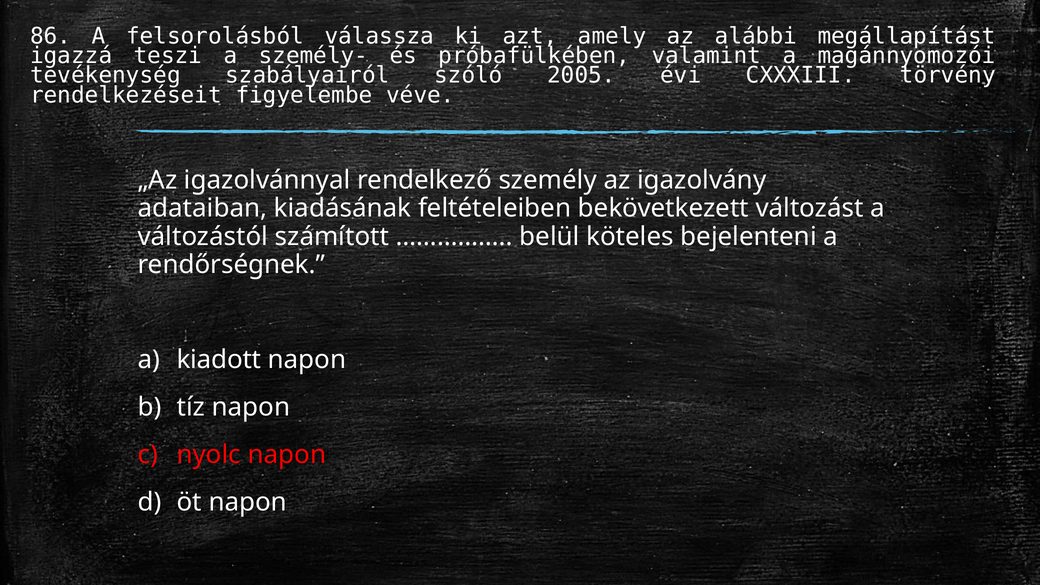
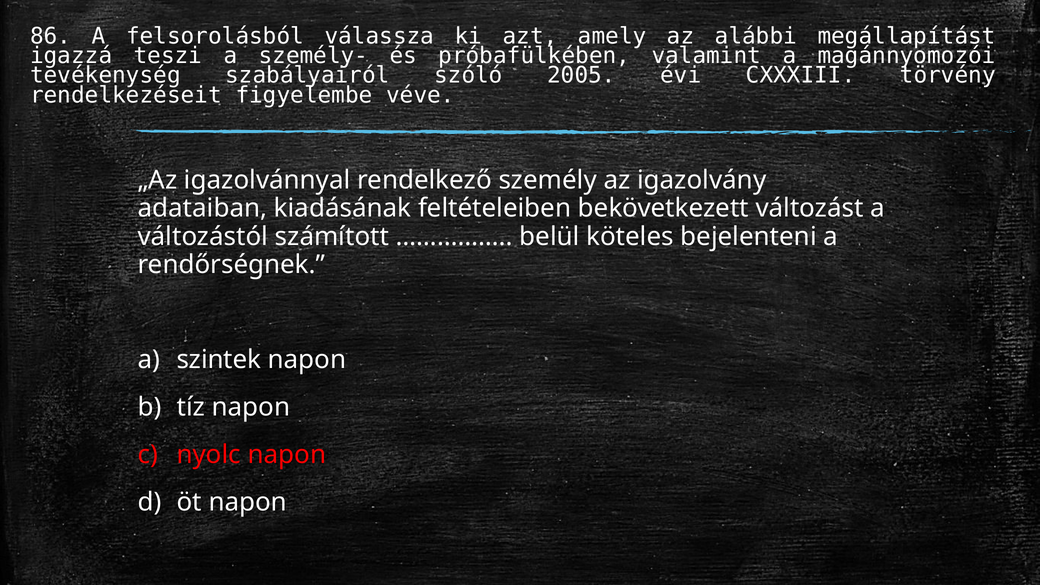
kiadott: kiadott -> szintek
